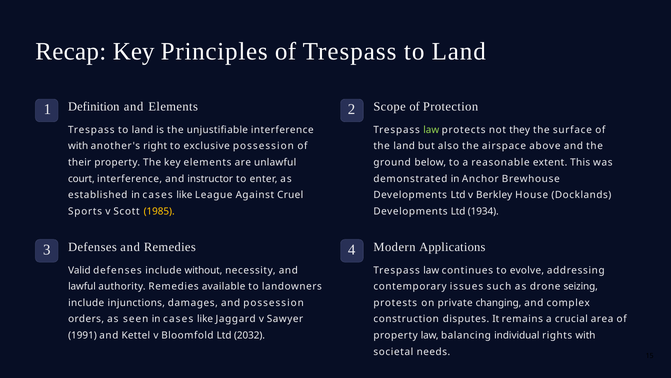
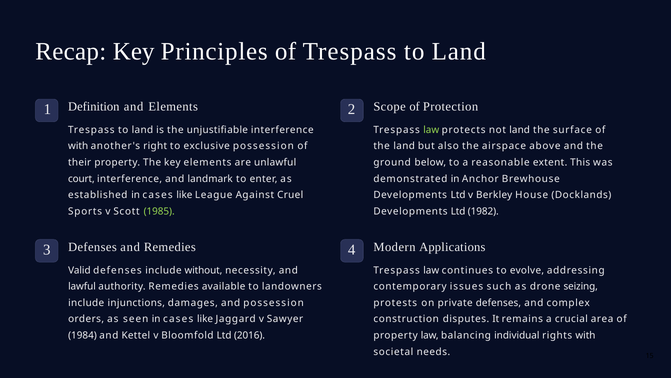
not they: they -> land
instructor: instructor -> landmark
1985 colour: yellow -> light green
1934: 1934 -> 1982
private changing: changing -> defenses
1991: 1991 -> 1984
2032: 2032 -> 2016
